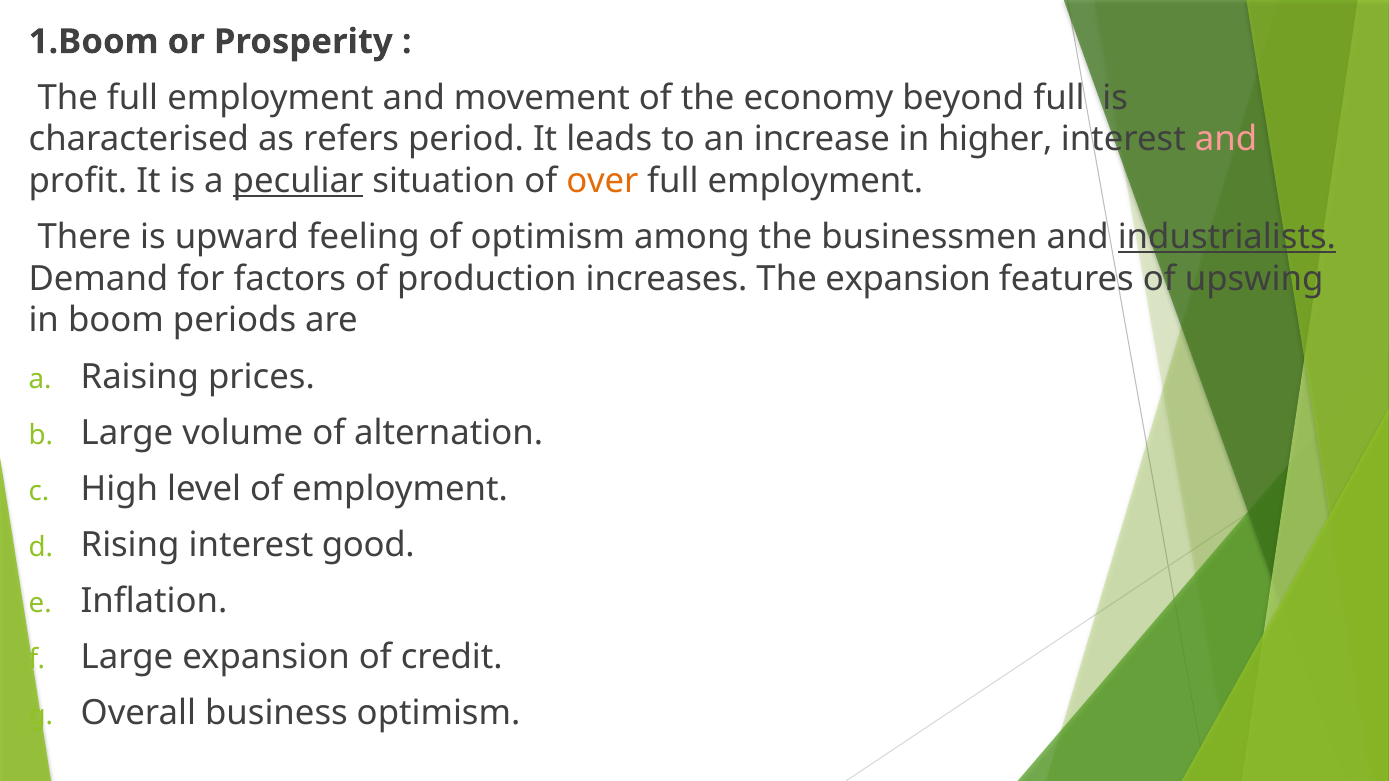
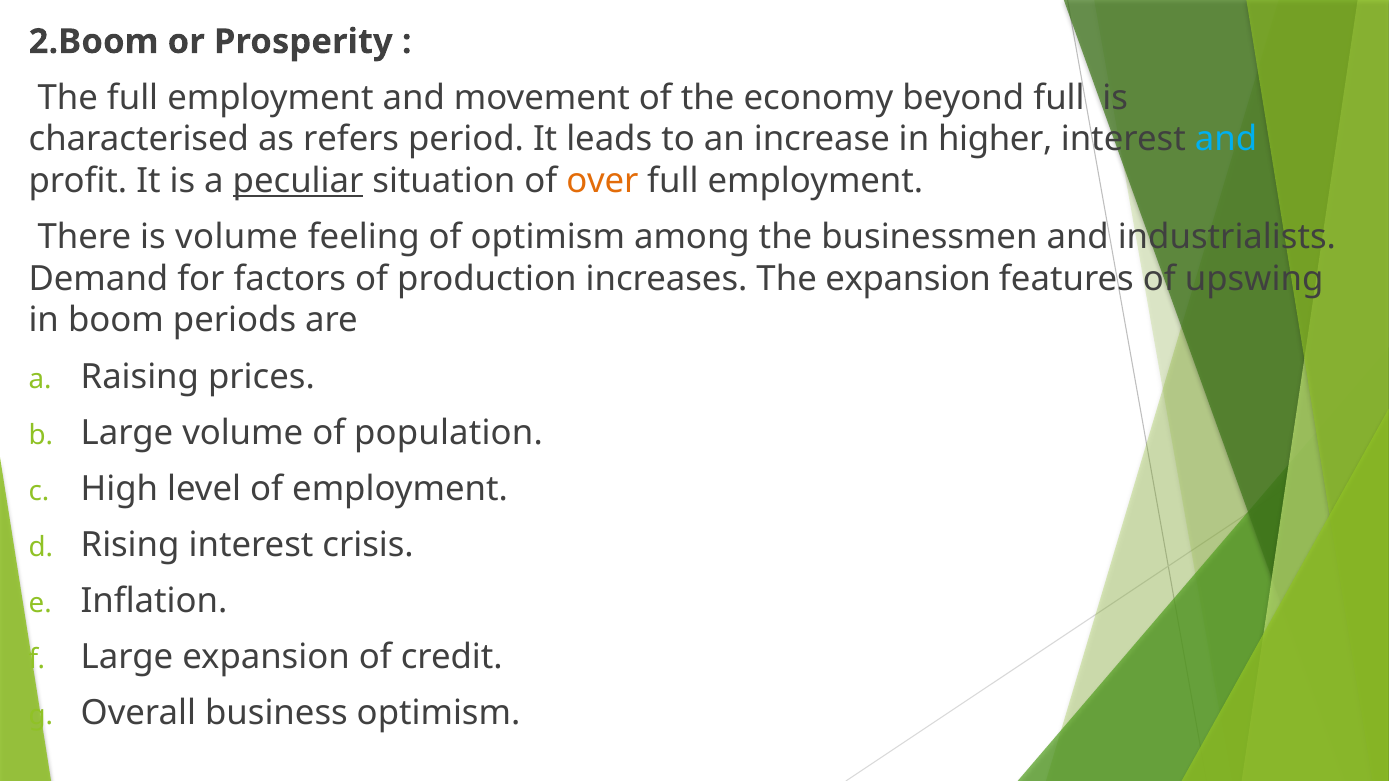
1.Boom: 1.Boom -> 2.Boom
and at (1226, 139) colour: pink -> light blue
is upward: upward -> volume
industrialists underline: present -> none
alternation: alternation -> population
good: good -> crisis
